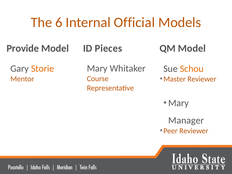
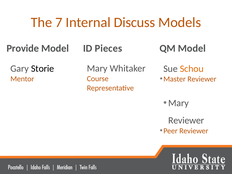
6: 6 -> 7
Official: Official -> Discuss
Storie colour: orange -> black
Manager at (186, 120): Manager -> Reviewer
